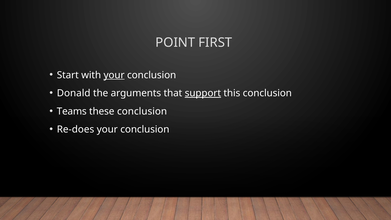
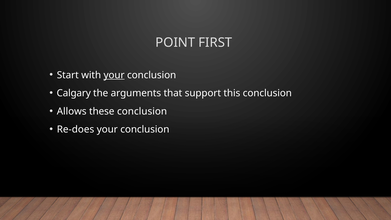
Donald: Donald -> Calgary
support underline: present -> none
Teams: Teams -> Allows
